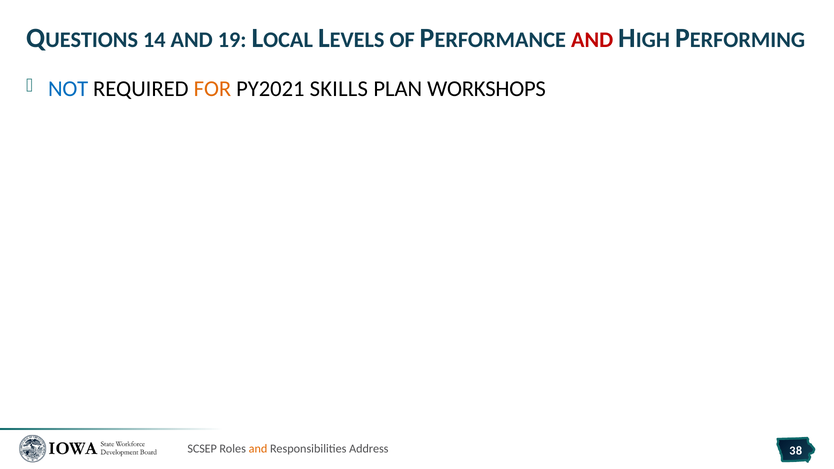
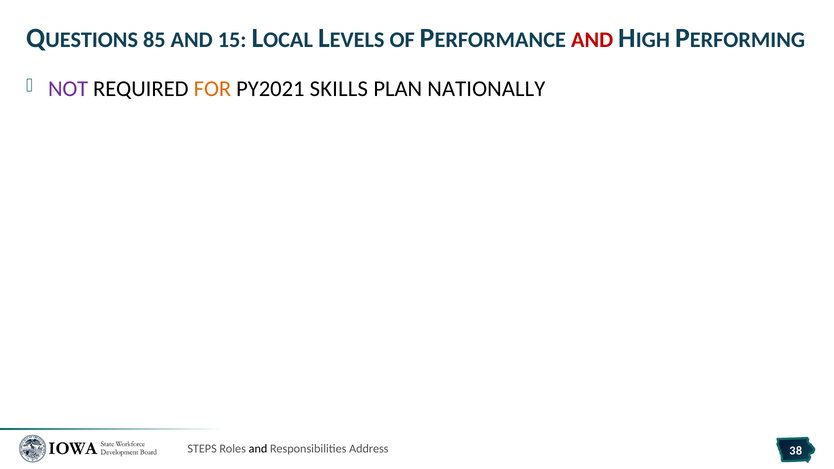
14: 14 -> 85
19: 19 -> 15
NOT colour: blue -> purple
WORKSHOPS: WORKSHOPS -> NATIONALLY
SCSEP: SCSEP -> STEPS
and at (258, 449) colour: orange -> black
